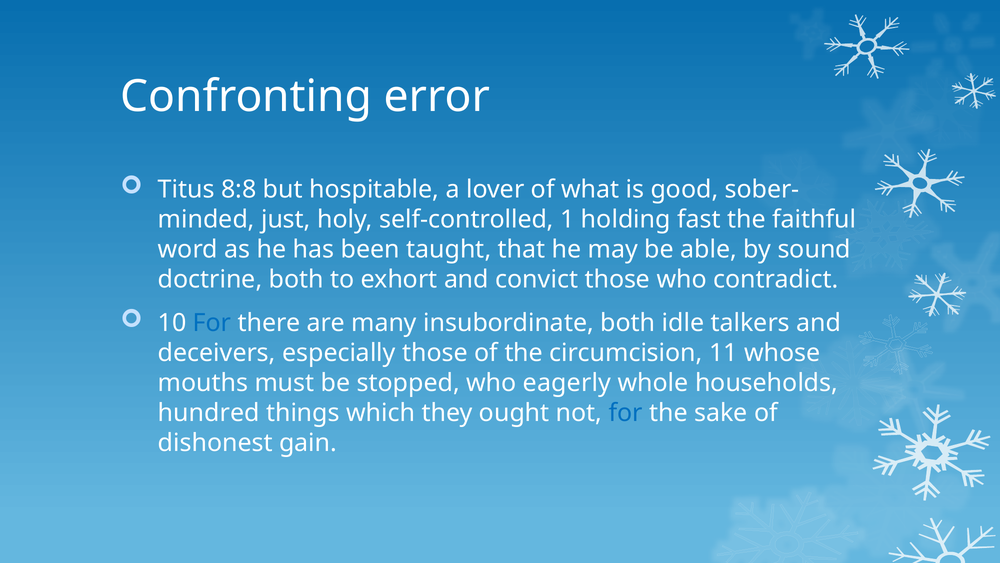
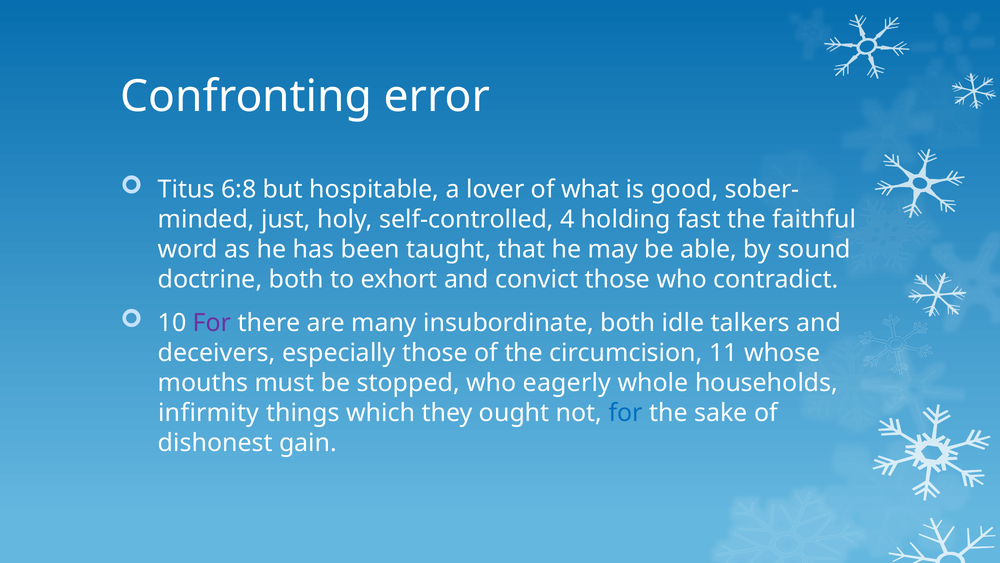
8:8: 8:8 -> 6:8
1: 1 -> 4
For at (212, 323) colour: blue -> purple
hundred: hundred -> infirmity
